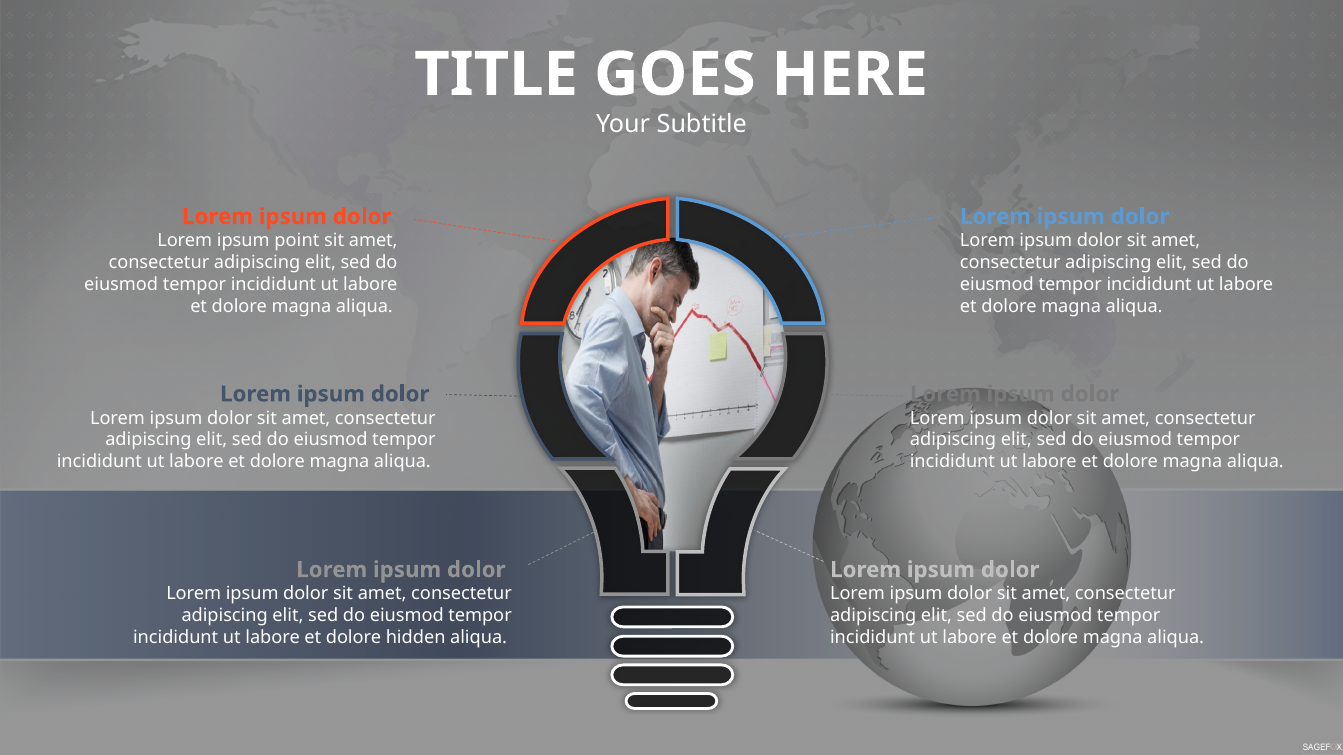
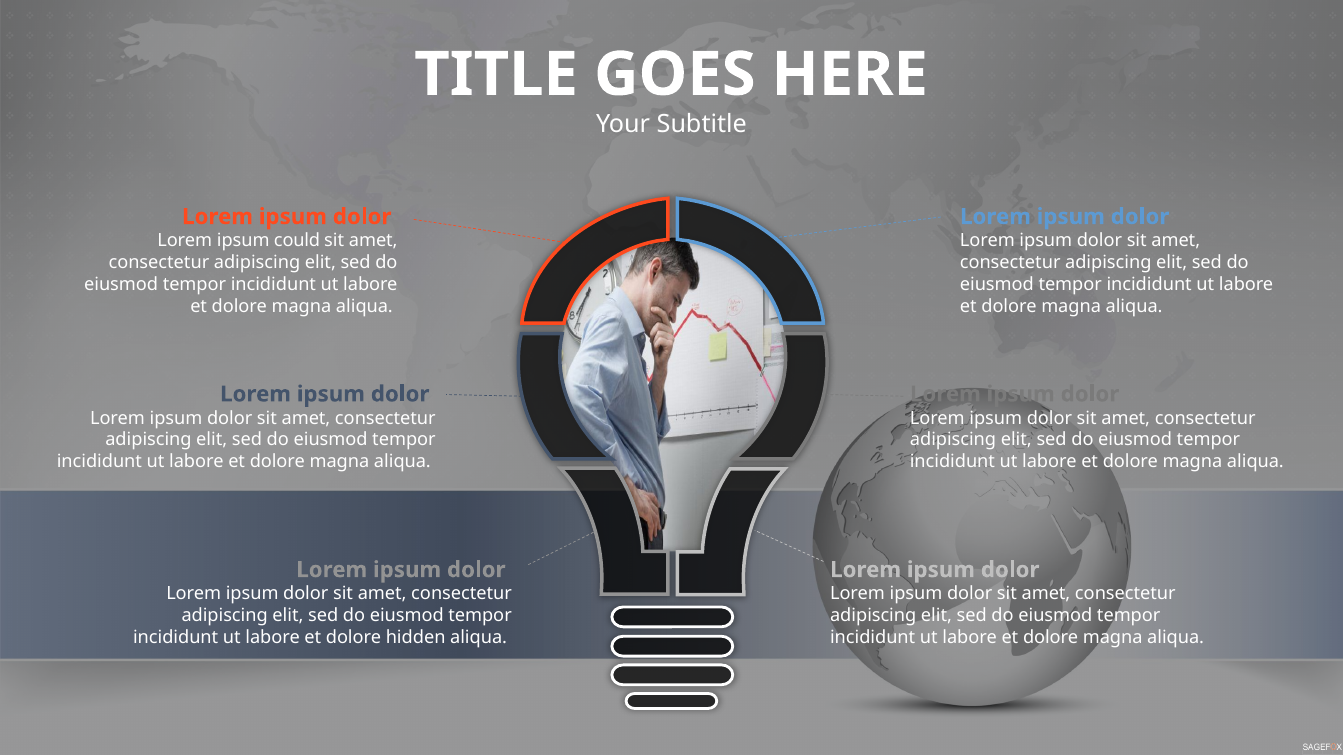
point: point -> could
